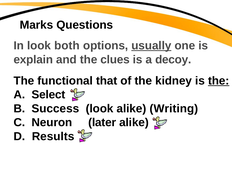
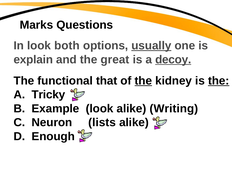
clues: clues -> great
decoy underline: none -> present
the at (143, 81) underline: none -> present
Select: Select -> Tricky
Success: Success -> Example
later: later -> lists
Results: Results -> Enough
